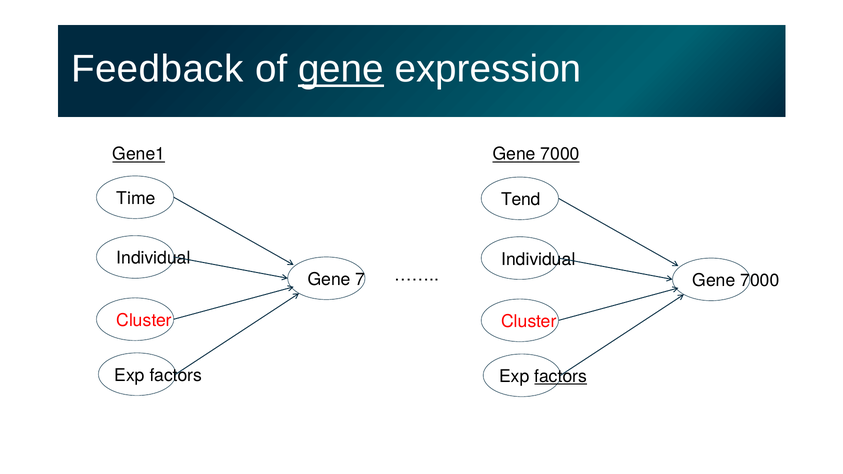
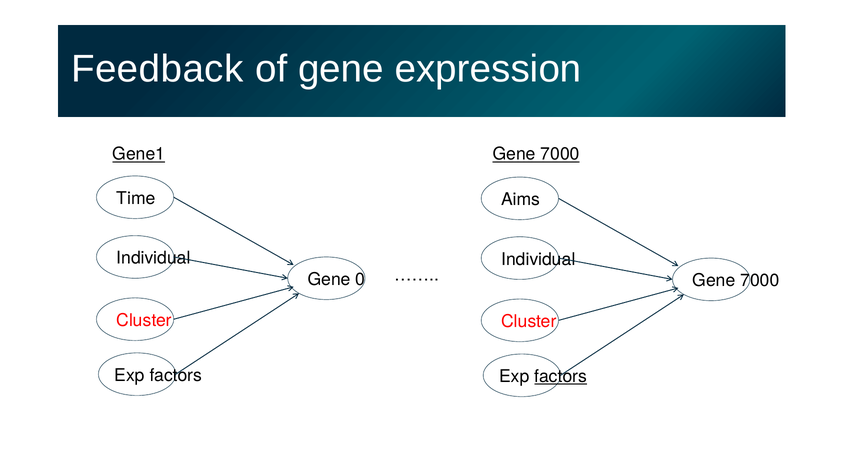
gene at (341, 69) underline: present -> none
Tend: Tend -> Aims
7: 7 -> 0
